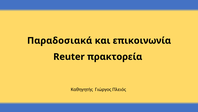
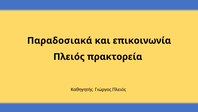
Reuter at (69, 56): Reuter -> Πλειός
